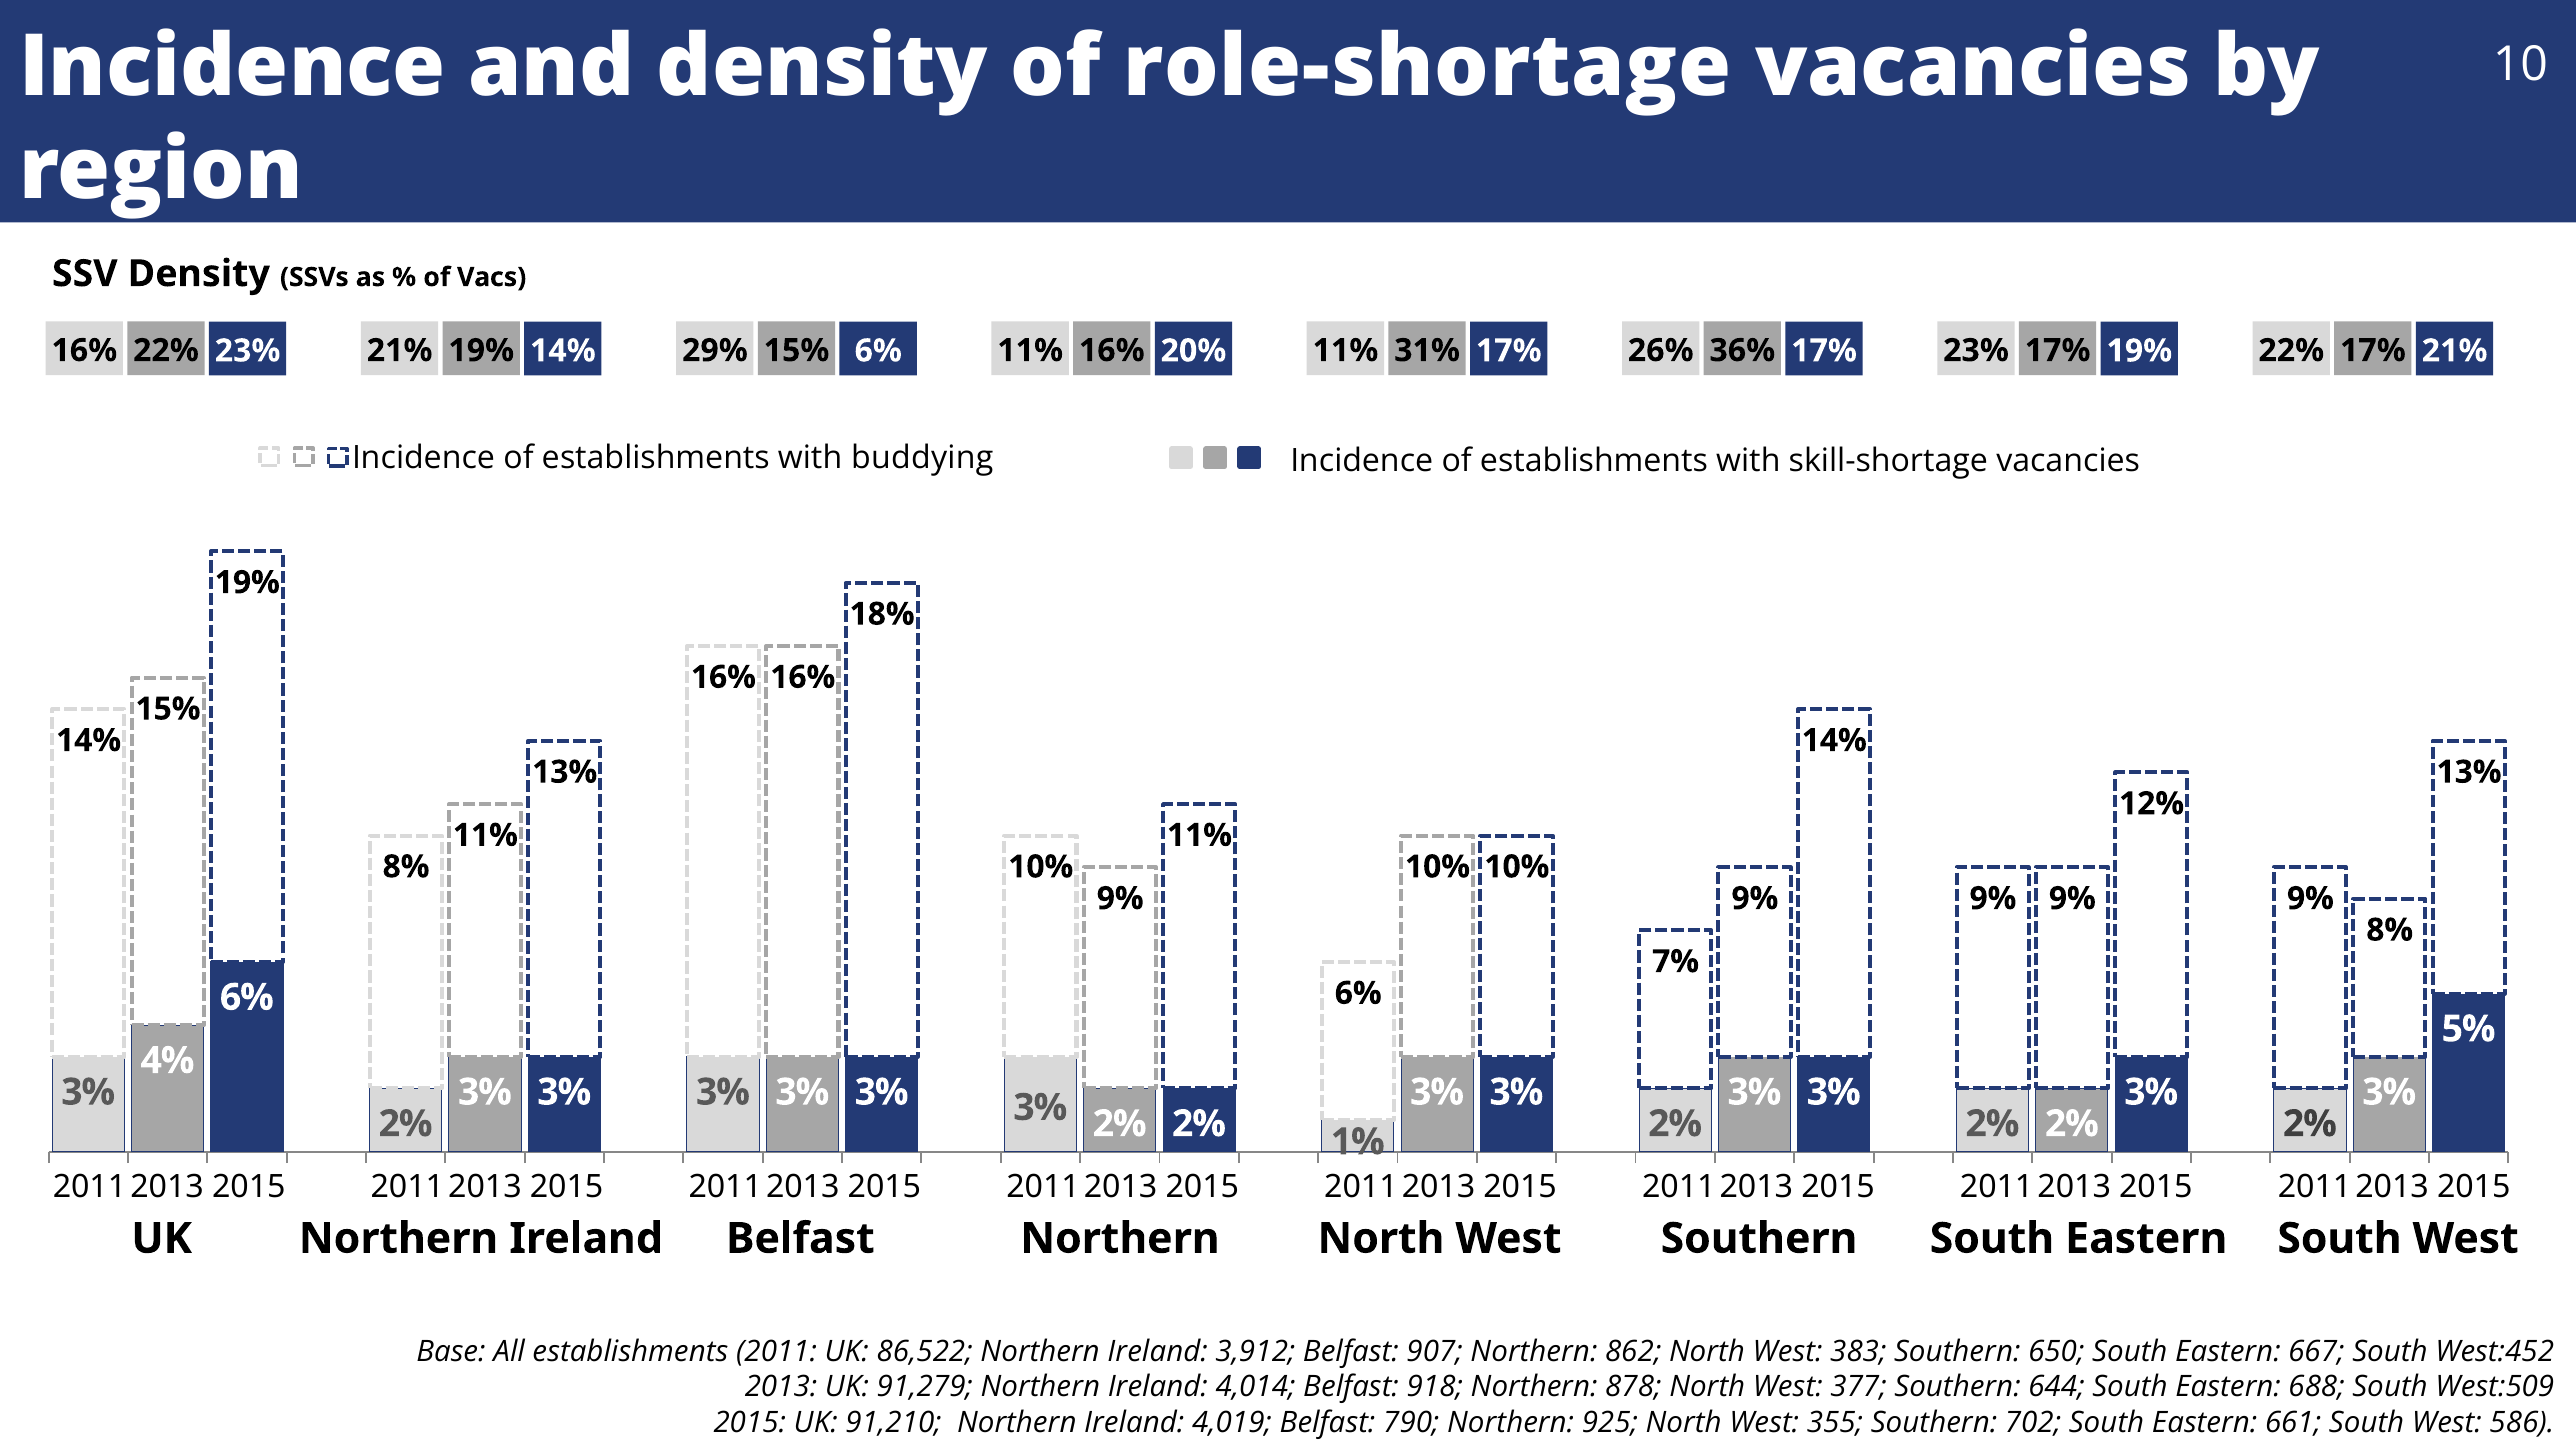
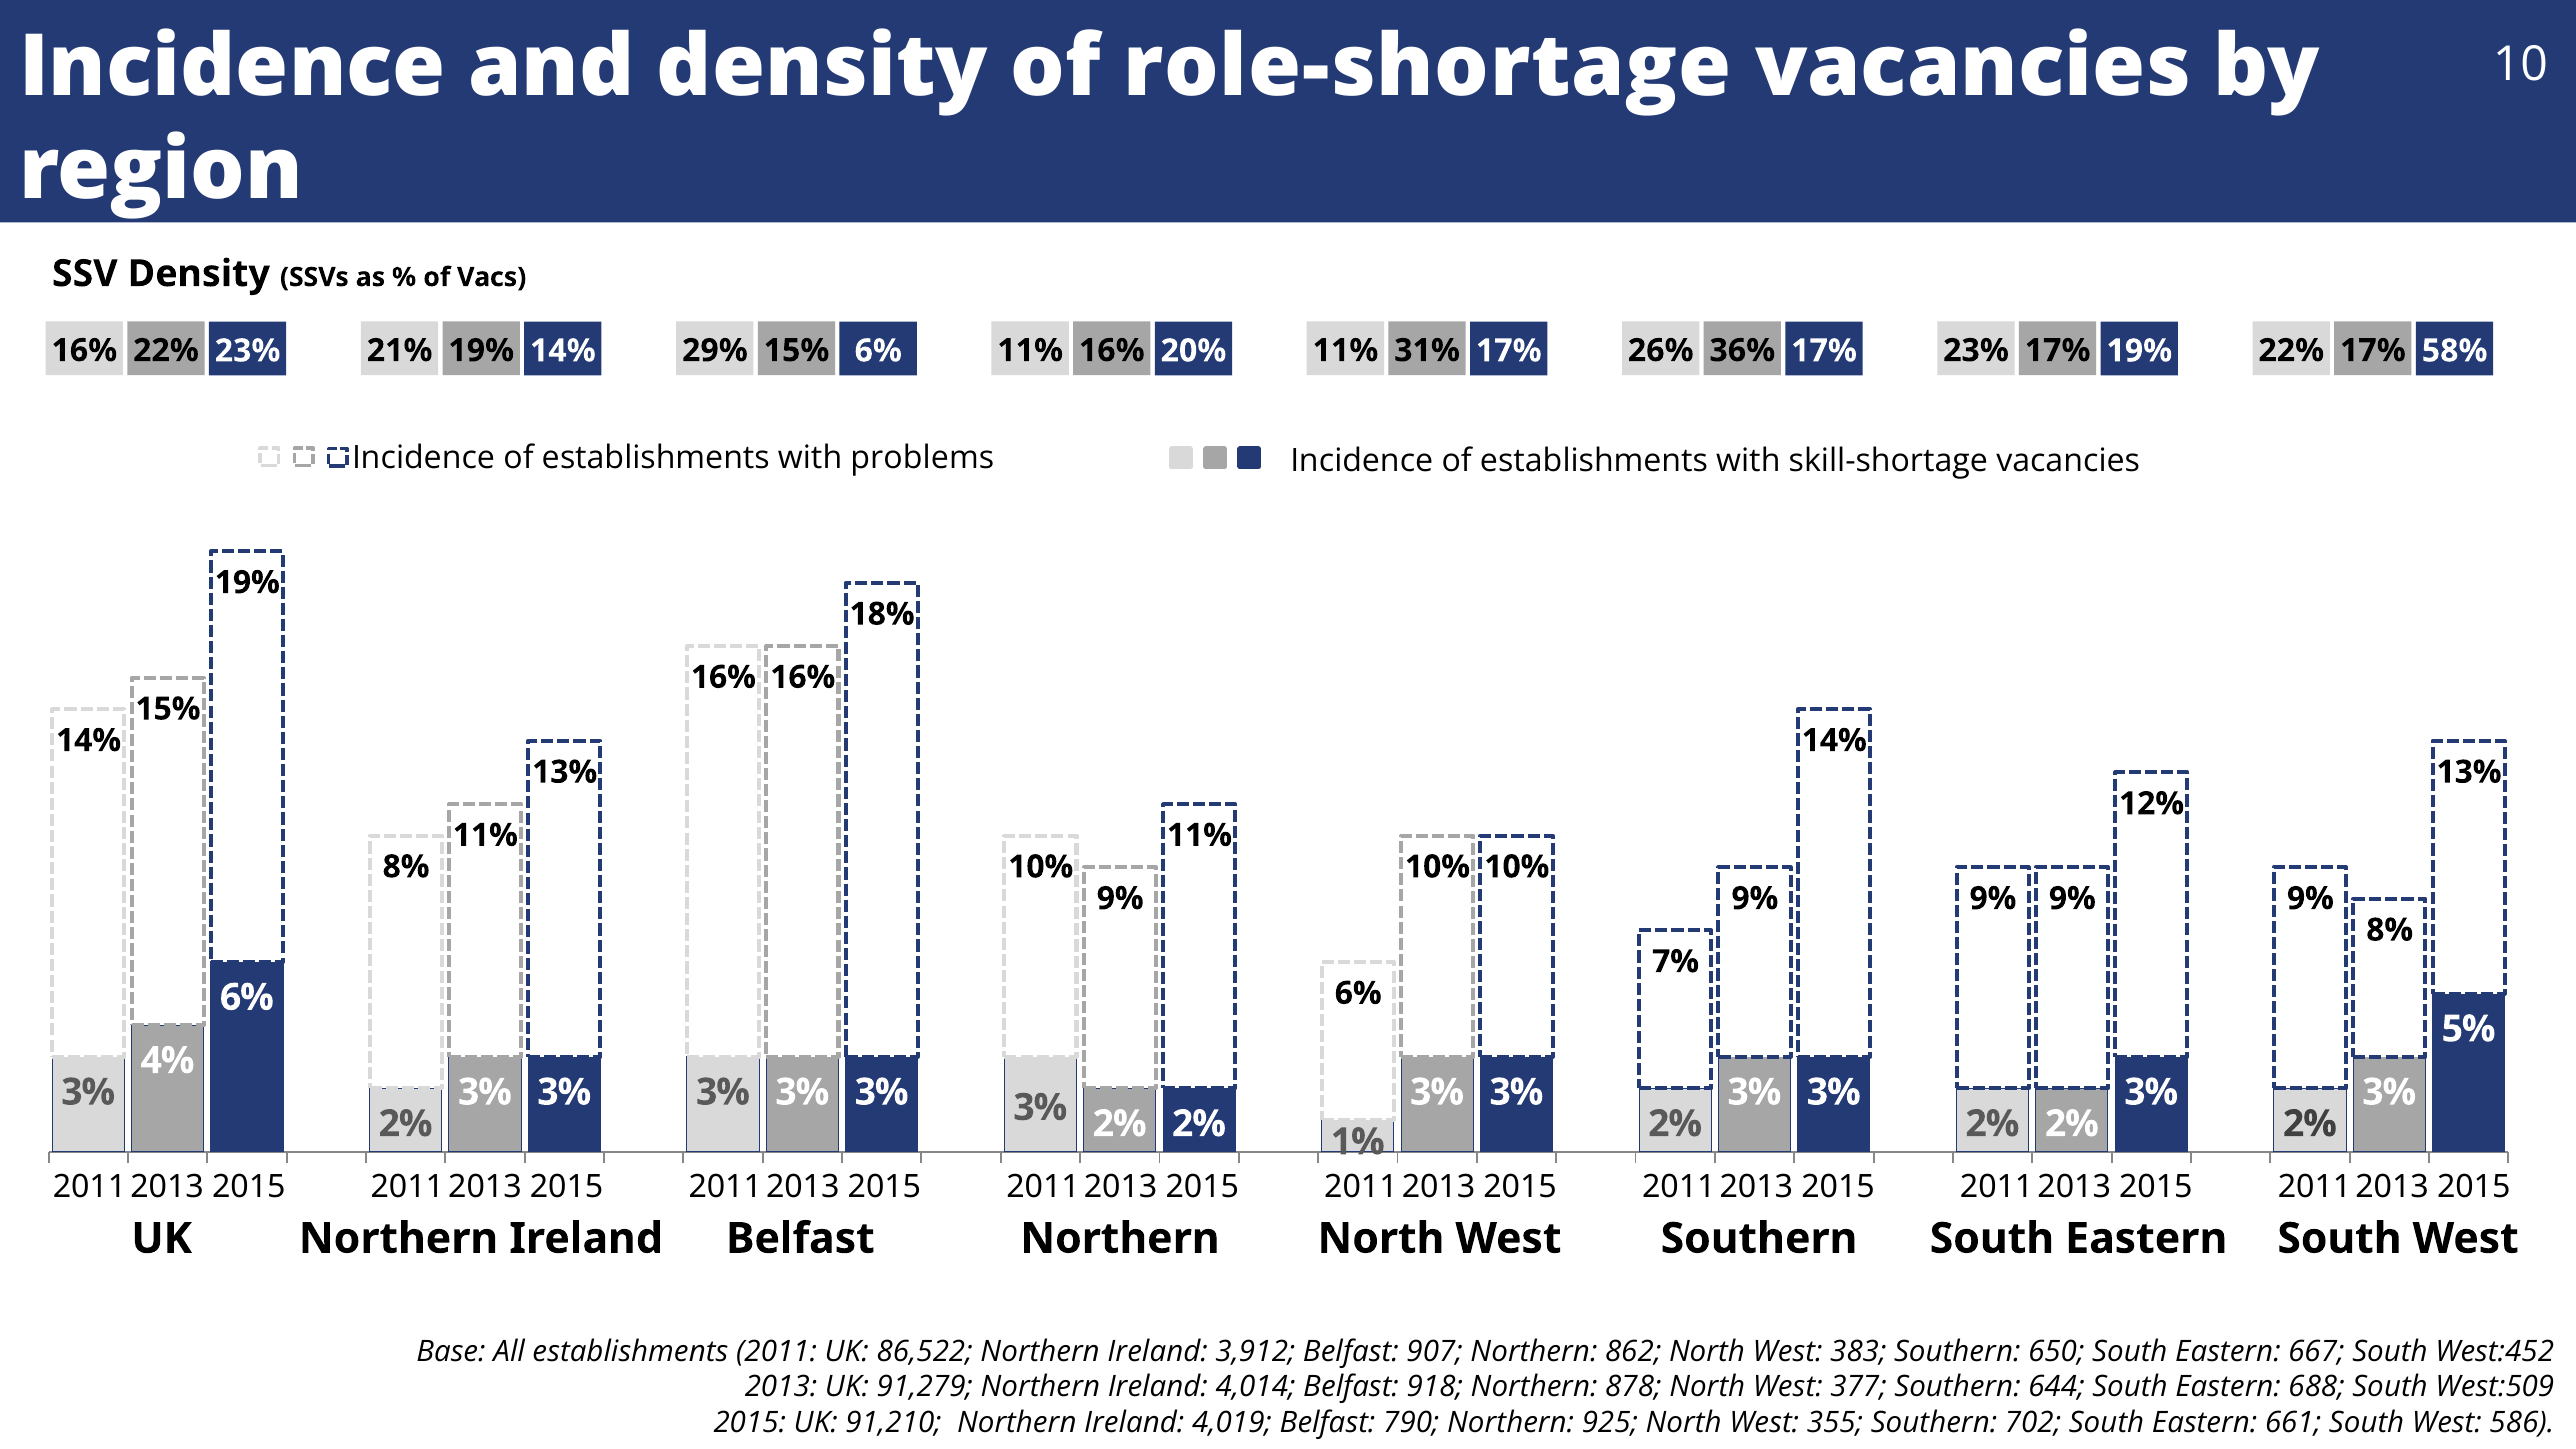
21% at (2455, 351): 21% -> 58%
buddying: buddying -> problems
